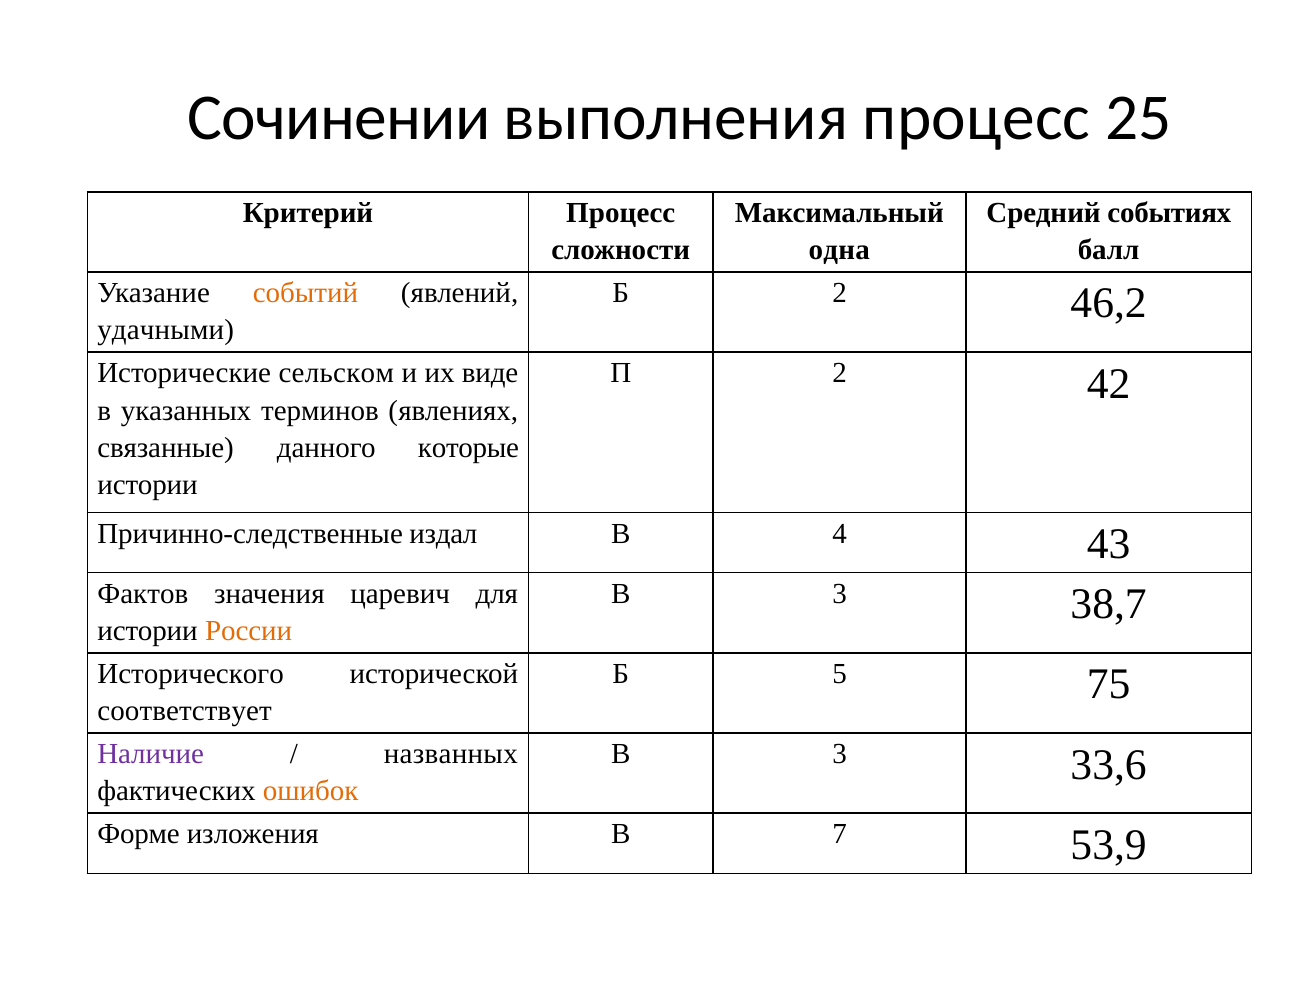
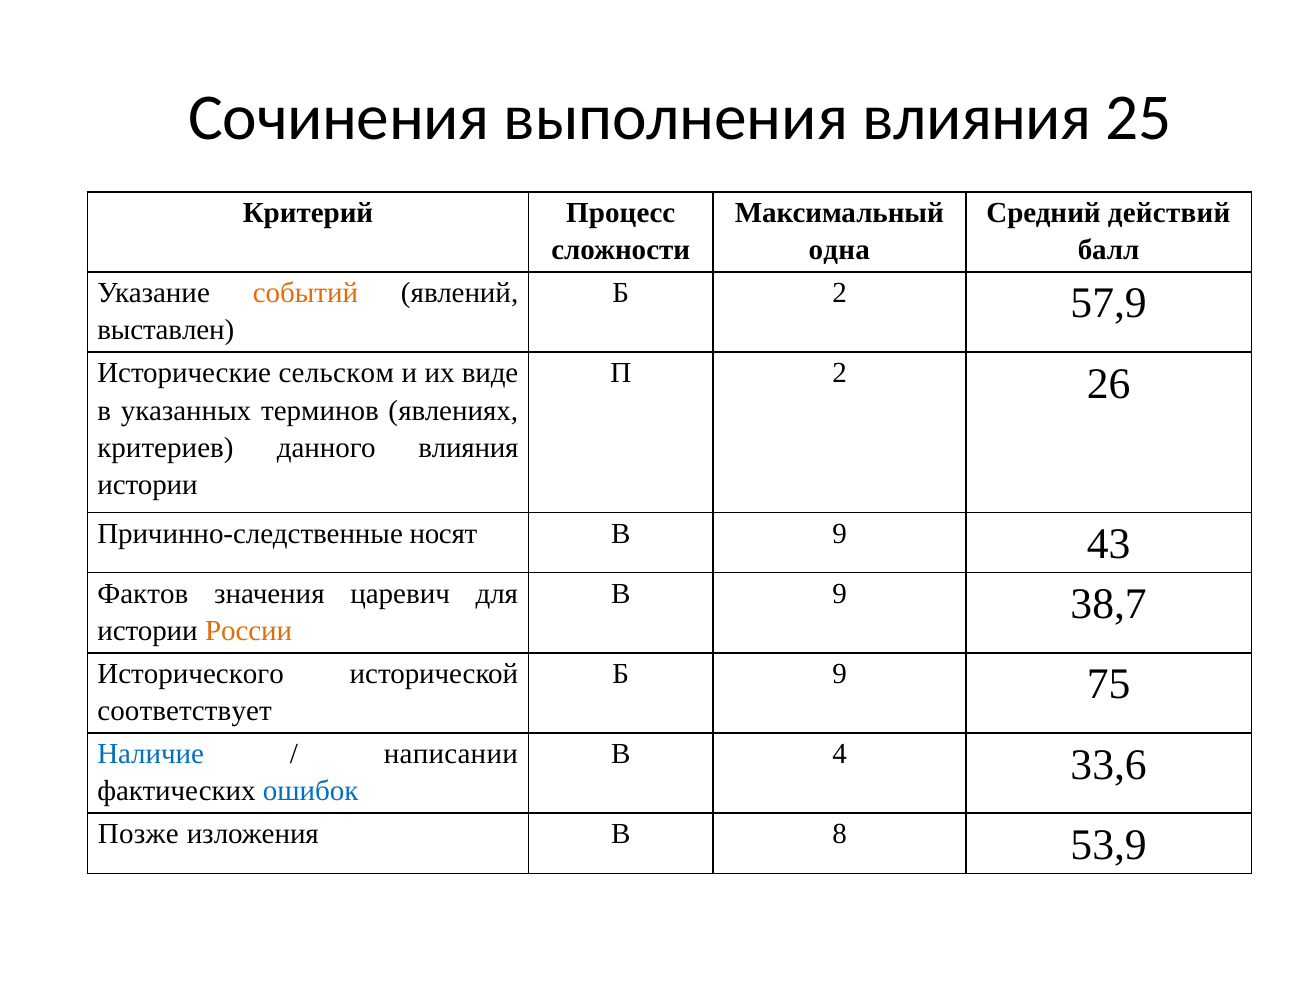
Сочинении: Сочинении -> Сочинения
выполнения процесс: процесс -> влияния
событиях: событиях -> действий
46,2: 46,2 -> 57,9
удачными: удачными -> выставлен
42: 42 -> 26
связанные: связанные -> критериев
данного которые: которые -> влияния
издал: издал -> носят
4 at (840, 534): 4 -> 9
3 at (840, 594): 3 -> 9
Б 5: 5 -> 9
Наличие colour: purple -> blue
названных: названных -> написании
3 at (840, 754): 3 -> 4
ошибок colour: orange -> blue
Форме: Форме -> Позже
7: 7 -> 8
